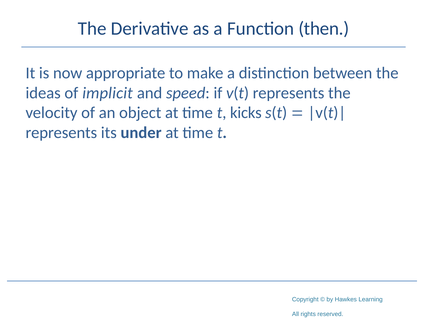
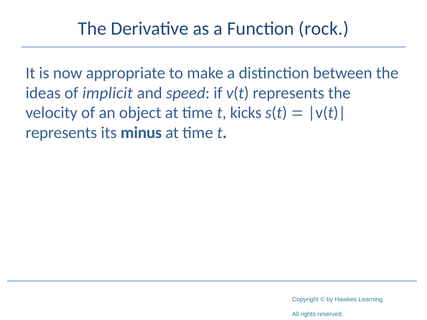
then: then -> rock
under: under -> minus
